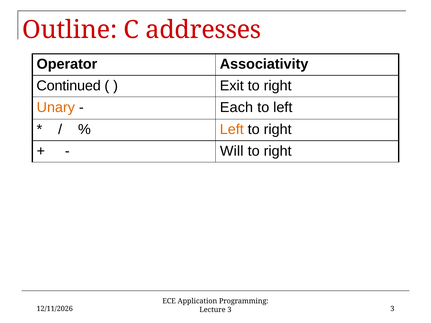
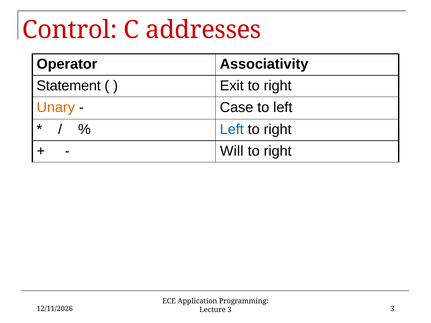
Outline: Outline -> Control
Continued: Continued -> Statement
Each: Each -> Case
Left at (232, 130) colour: orange -> blue
